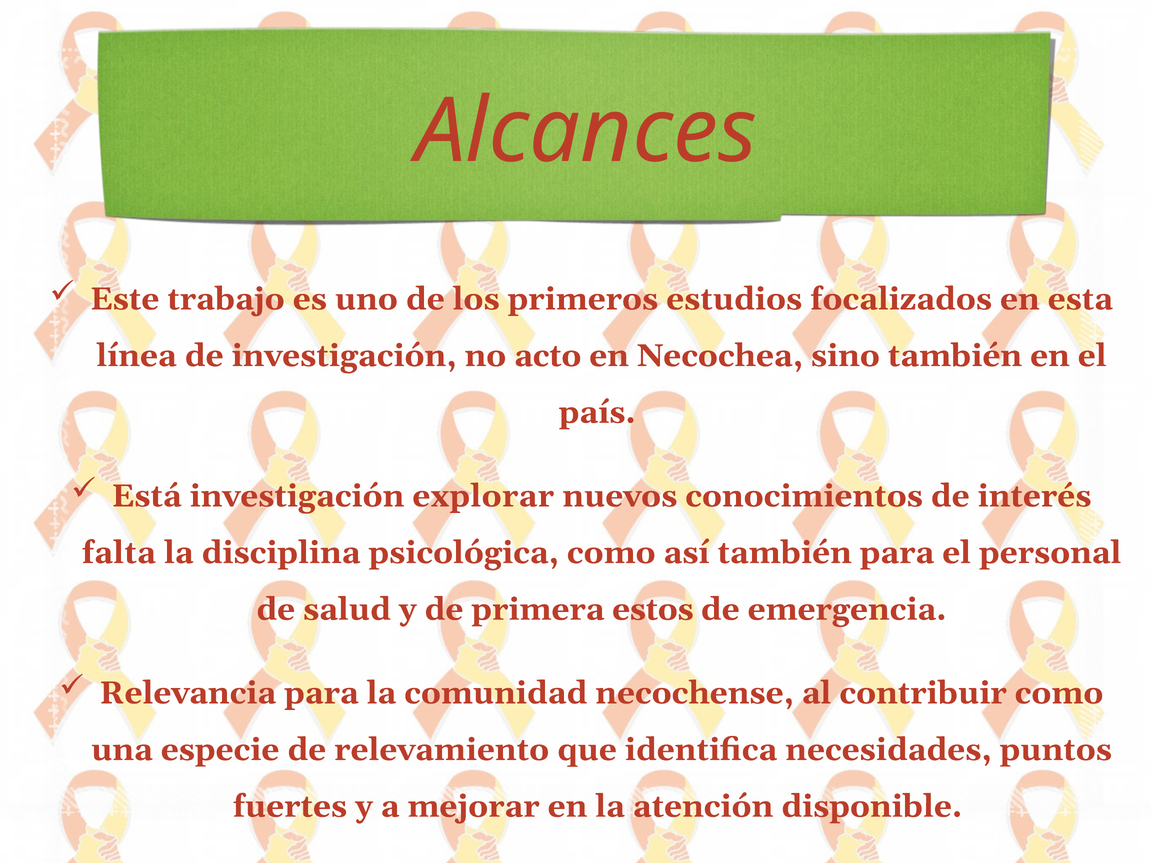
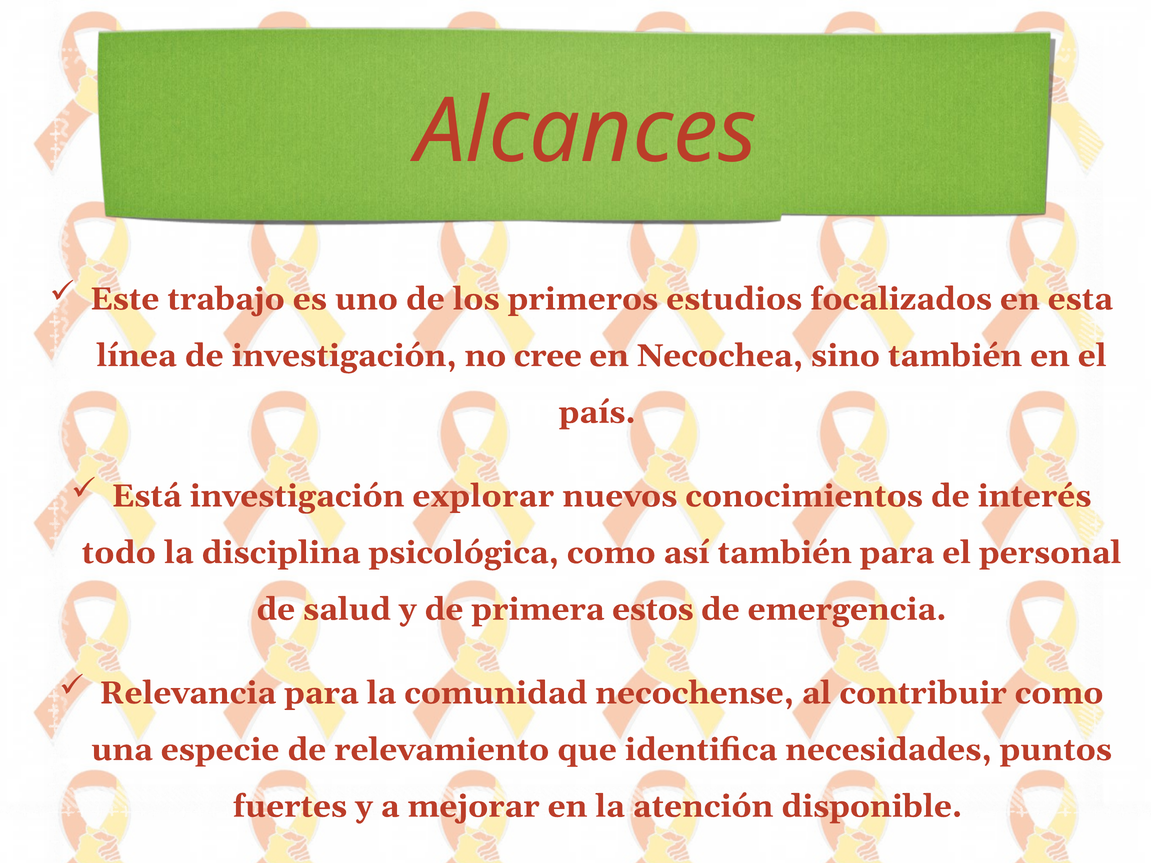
acto: acto -> cree
falta: falta -> todo
